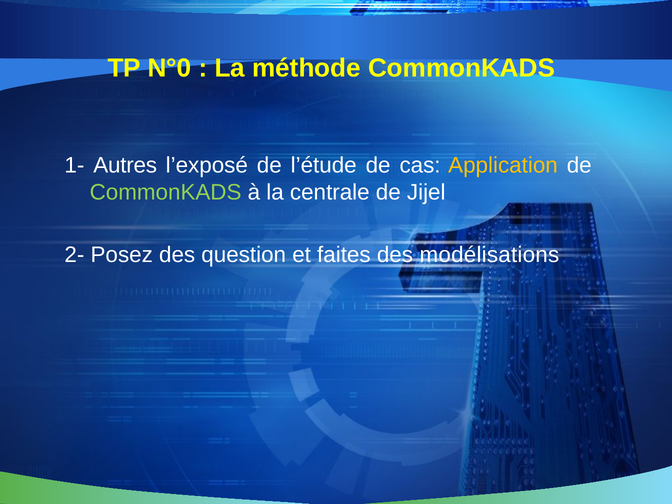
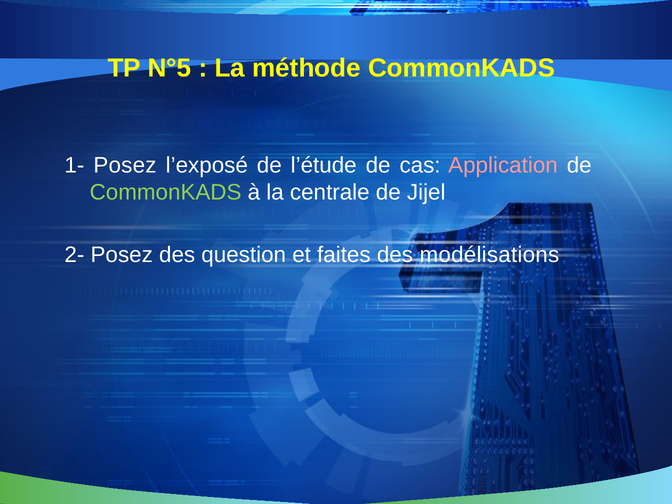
N°0: N°0 -> N°5
1- Autres: Autres -> Posez
Application colour: yellow -> pink
